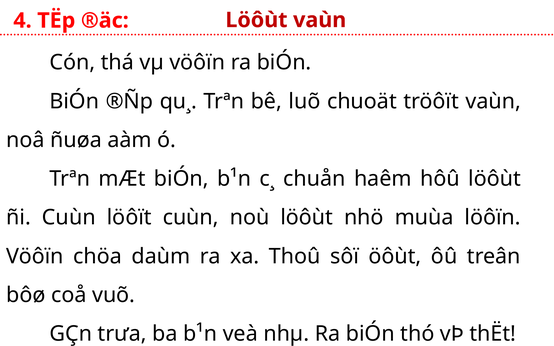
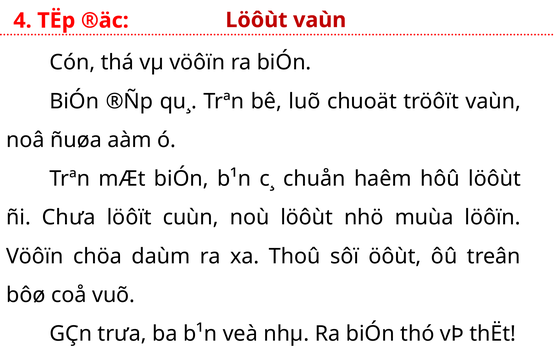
ñi Cuùn: Cuùn -> Chưa
